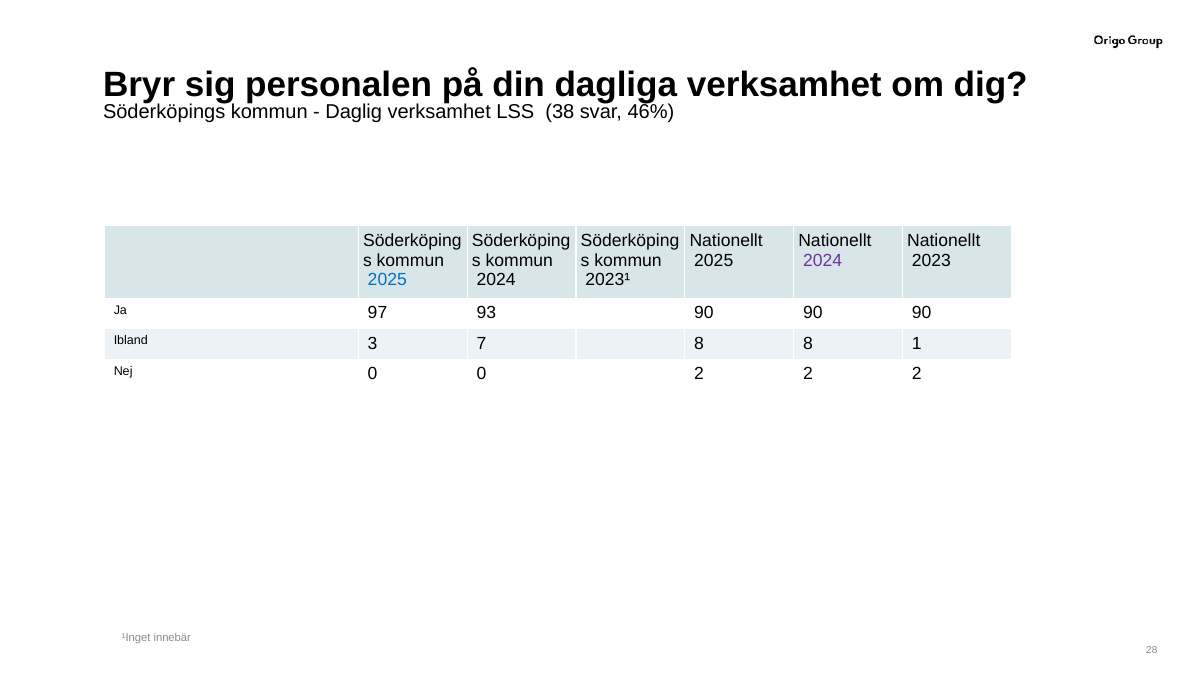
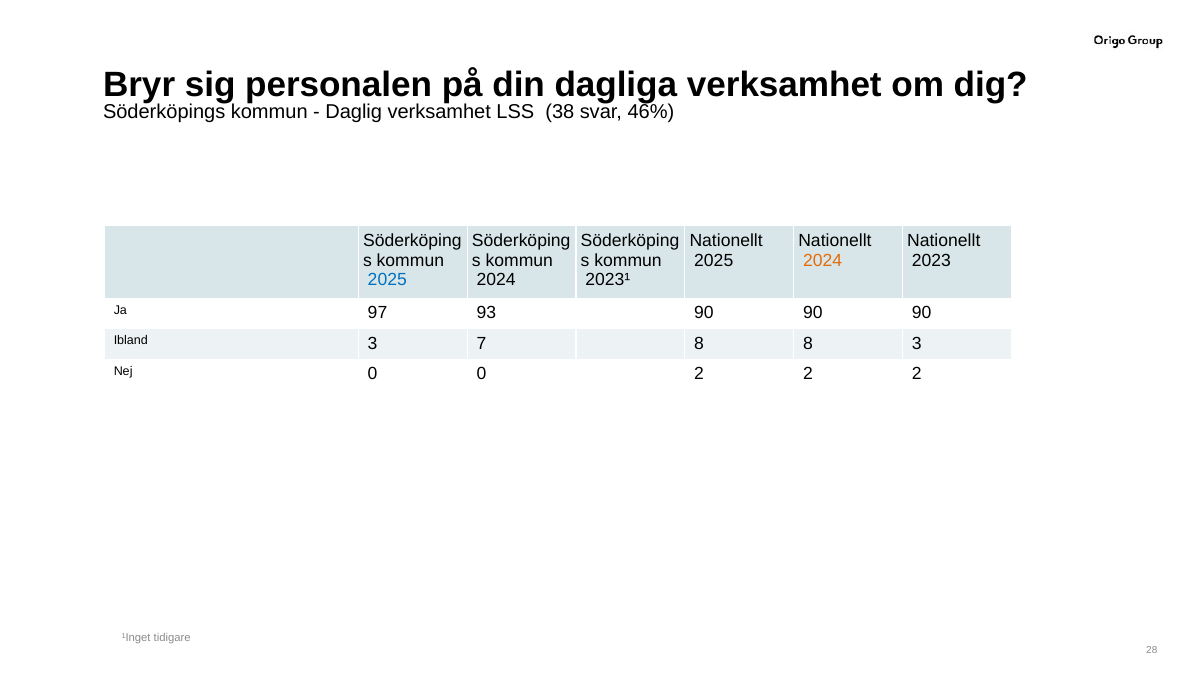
2024 at (823, 260) colour: purple -> orange
8 1: 1 -> 3
innebär: innebär -> tidigare
